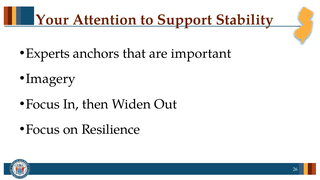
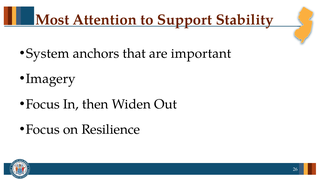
Your: Your -> Most
Experts: Experts -> System
